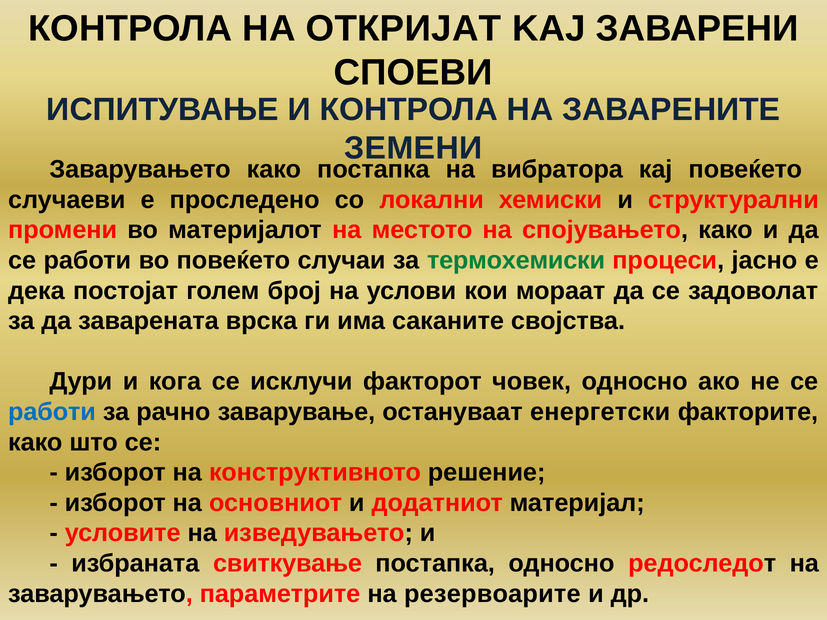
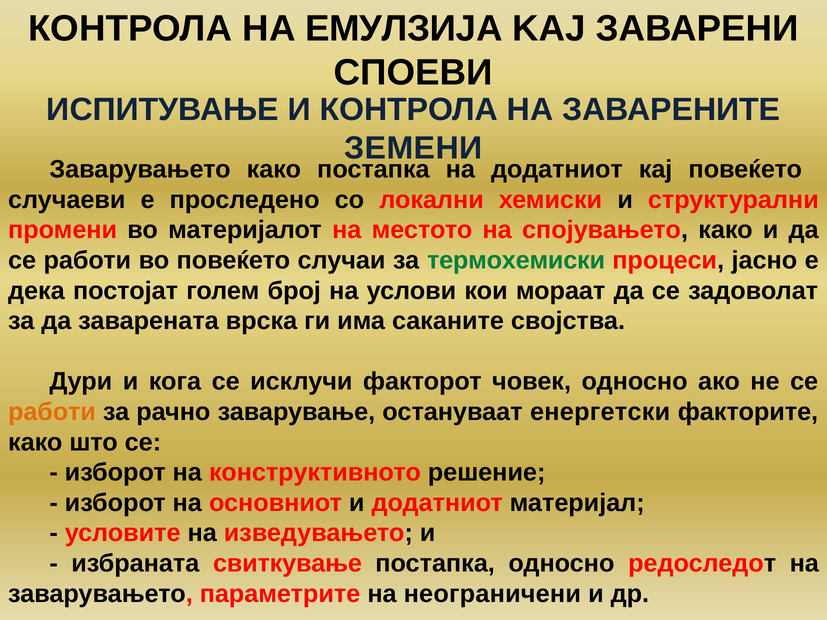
ОТКРИЈАТ: ОТКРИЈАТ -> ЕМУЛЗИЈА
на вибратора: вибратора -> додатниот
работи at (52, 412) colour: blue -> orange
резервоарите: резервоарите -> неограничени
